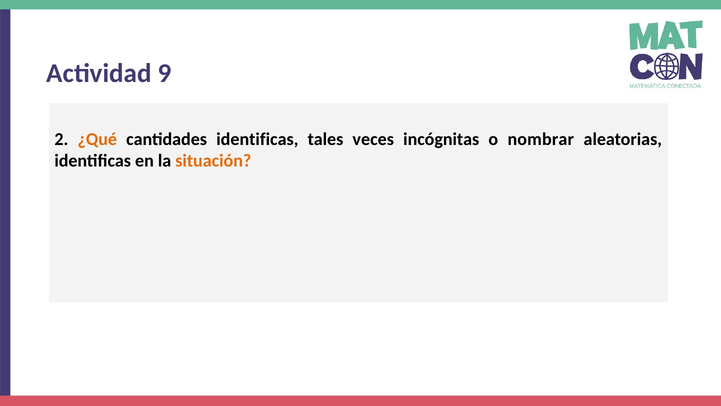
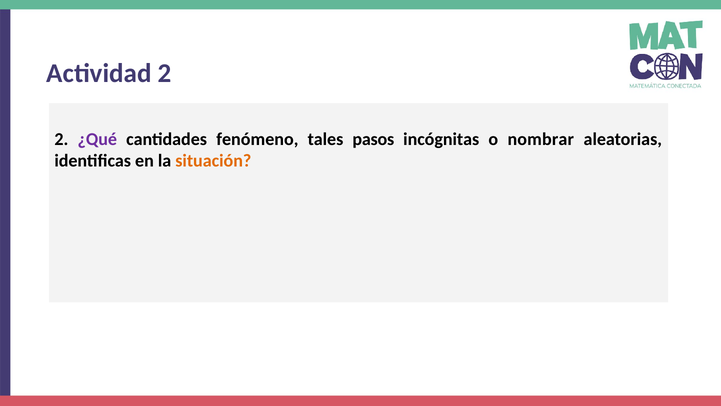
Actividad 9: 9 -> 2
¿Qué colour: orange -> purple
cantidades identificas: identificas -> fenómeno
veces: veces -> pasos
